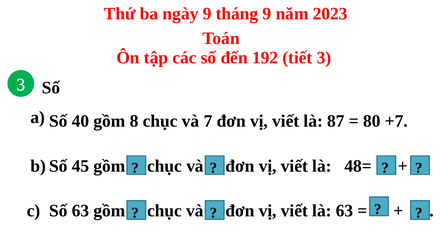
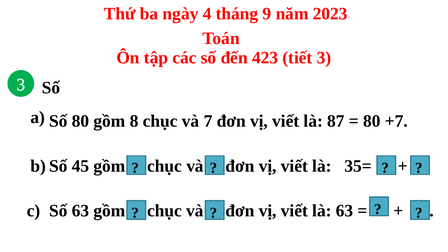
ngày 9: 9 -> 4
192: 192 -> 423
Số 40: 40 -> 80
48=: 48= -> 35=
